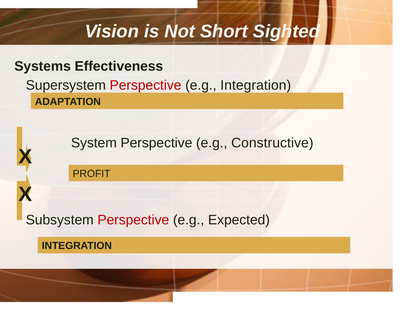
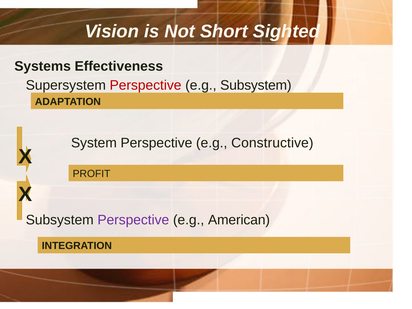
e.g Integration: Integration -> Subsystem
Perspective at (133, 220) colour: red -> purple
Expected: Expected -> American
